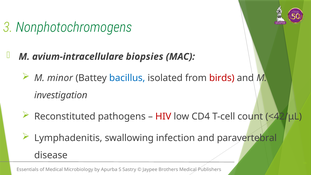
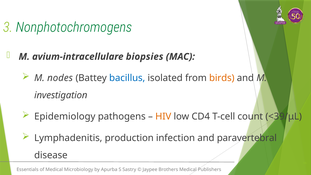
minor: minor -> nodes
birds colour: red -> orange
Reconstituted: Reconstituted -> Epidemiology
HIV colour: red -> orange
<42/μL: <42/μL -> <39/μL
swallowing: swallowing -> production
